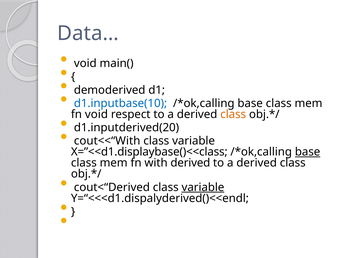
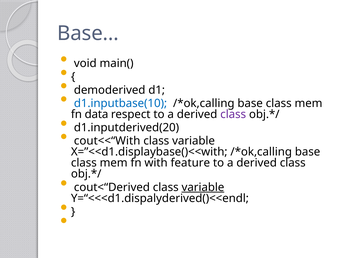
Data…: Data… -> Base…
fn void: void -> data
class at (233, 114) colour: orange -> purple
X=”<<d1.displaybase()<<class: X=”<<d1.displaybase()<<class -> X=”<<d1.displaybase()<<with
base at (308, 151) underline: present -> none
with derived: derived -> feature
